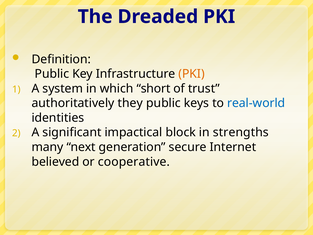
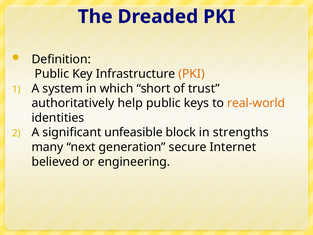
they: they -> help
real-world colour: blue -> orange
impactical: impactical -> unfeasible
cooperative: cooperative -> engineering
